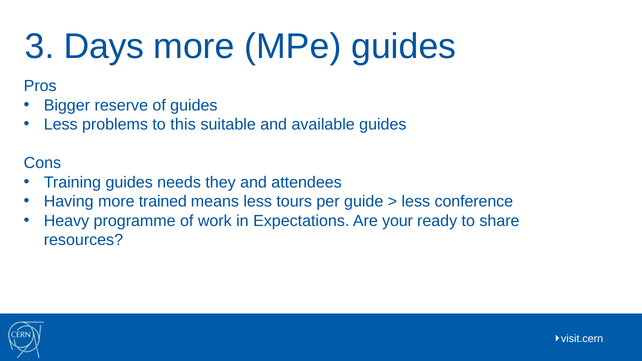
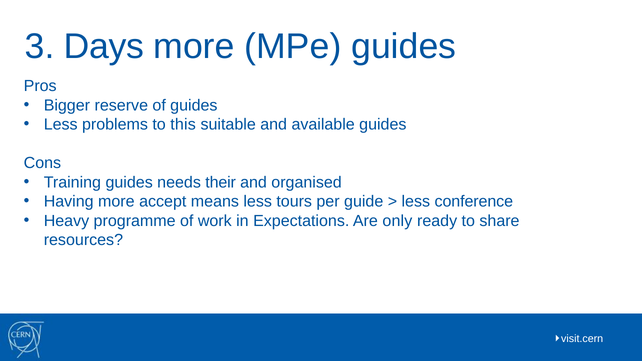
they: they -> their
attendees: attendees -> organised
trained: trained -> accept
your: your -> only
